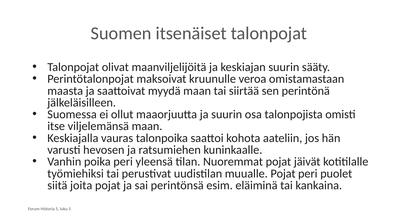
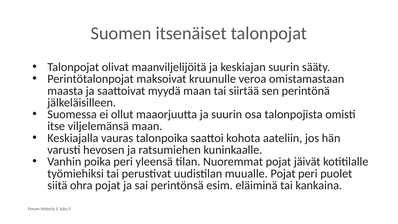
joita: joita -> ohra
